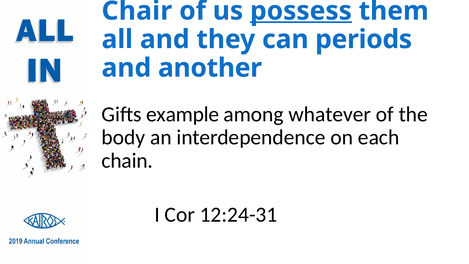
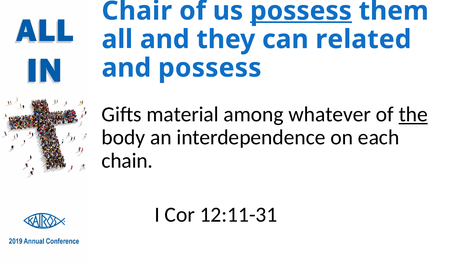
periods: periods -> related
and another: another -> possess
example: example -> material
the underline: none -> present
12:24-31: 12:24-31 -> 12:11-31
